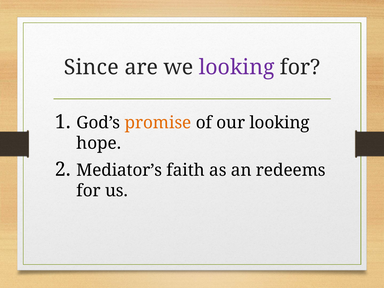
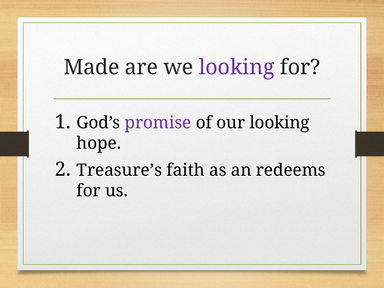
Since: Since -> Made
promise colour: orange -> purple
Mediator’s: Mediator’s -> Treasure’s
